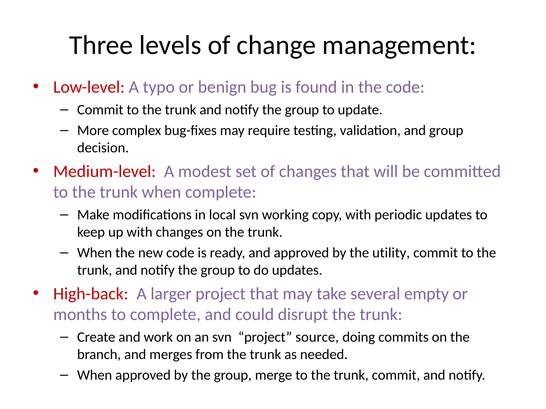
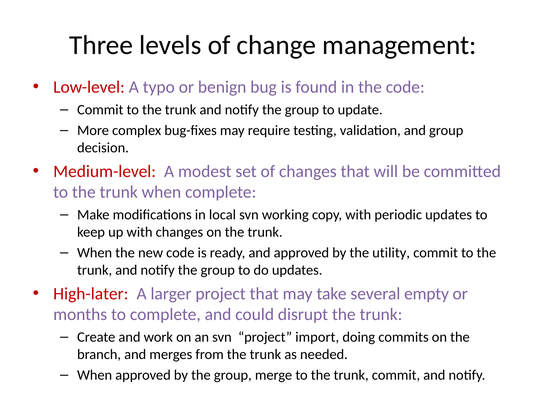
High-back: High-back -> High-later
source: source -> import
